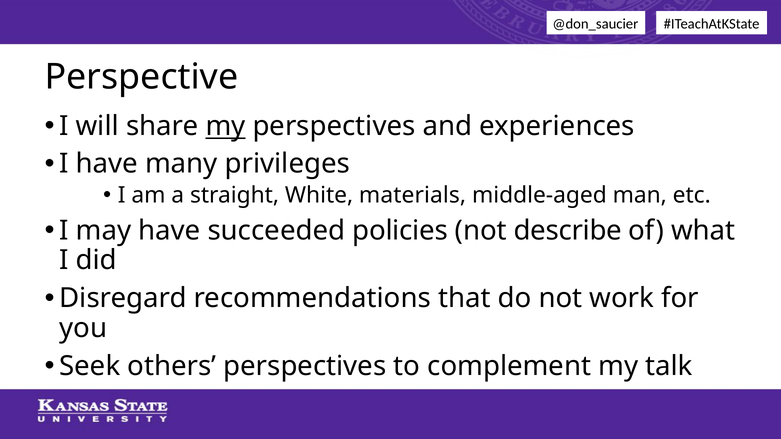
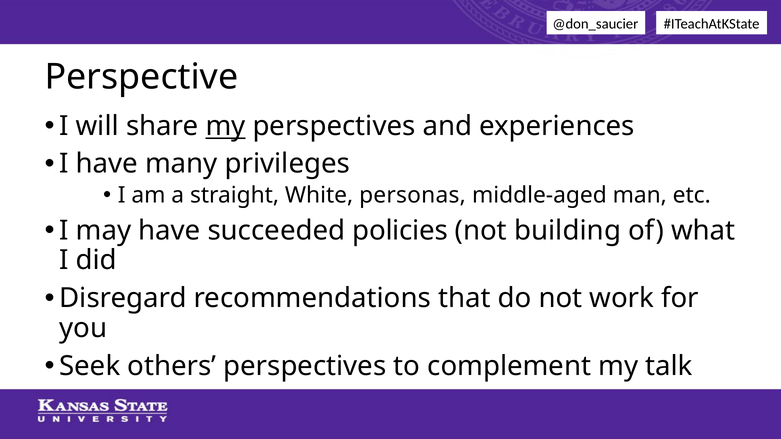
materials: materials -> personas
describe: describe -> building
